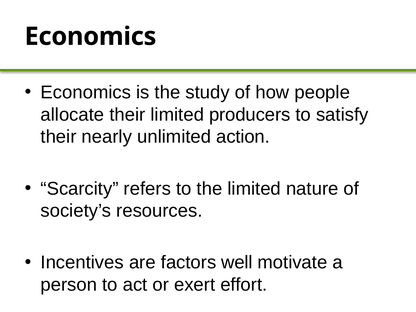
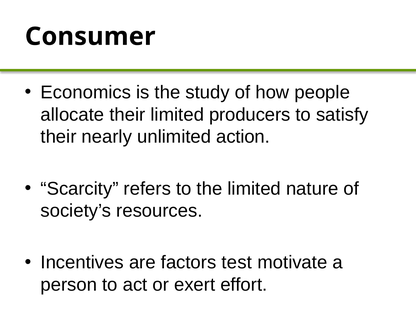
Economics at (90, 37): Economics -> Consumer
well: well -> test
